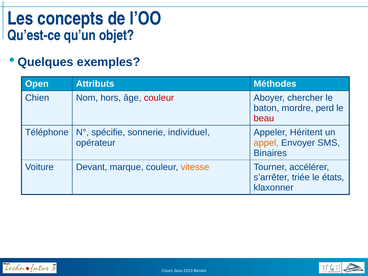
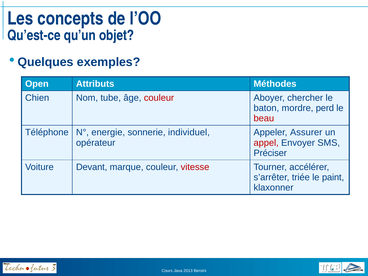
hors: hors -> tube
spécifie: spécifie -> energie
Héritent: Héritent -> Assurer
appel colour: orange -> red
Binaires: Binaires -> Préciser
vitesse colour: orange -> red
états: états -> paint
